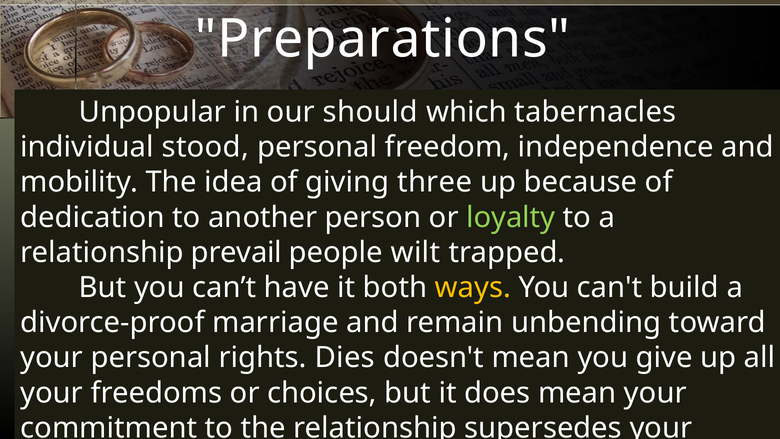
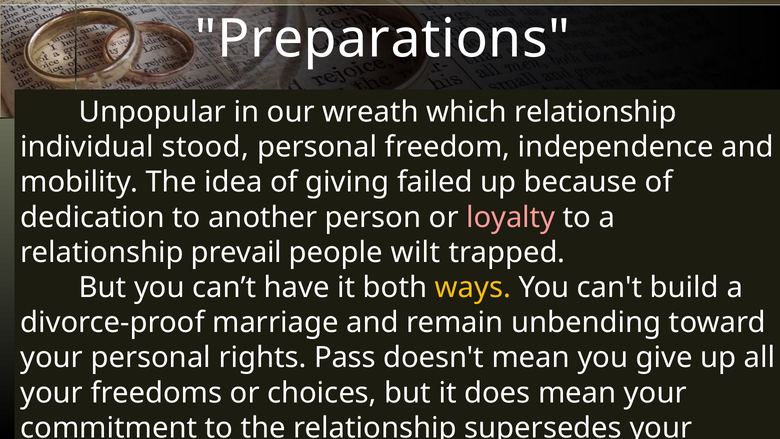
should: should -> wreath
which tabernacles: tabernacles -> relationship
three: three -> failed
loyalty colour: light green -> pink
Dies: Dies -> Pass
